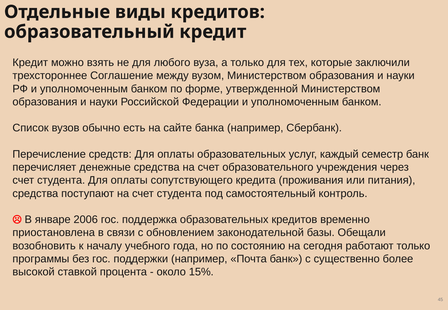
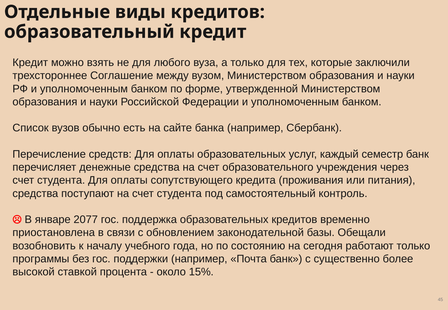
2006: 2006 -> 2077
